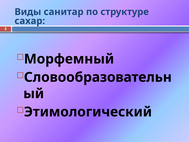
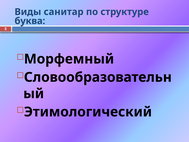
сахар: сахар -> буква
